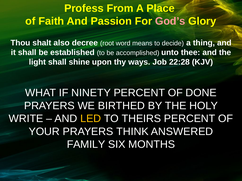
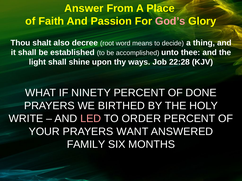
Profess: Profess -> Answer
LED colour: yellow -> pink
THEIRS: THEIRS -> ORDER
THINK: THINK -> WANT
